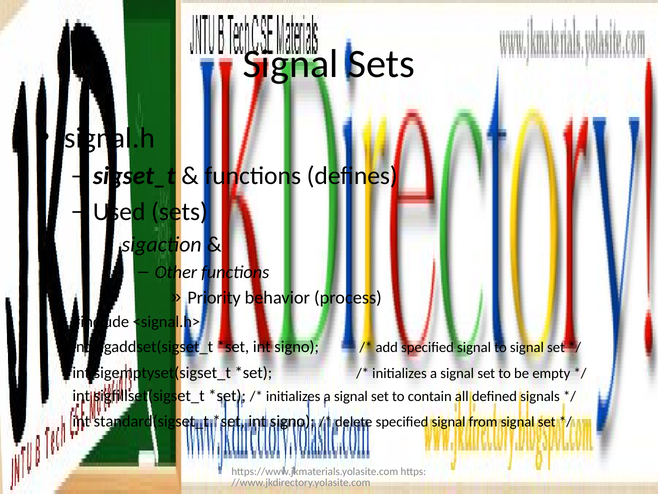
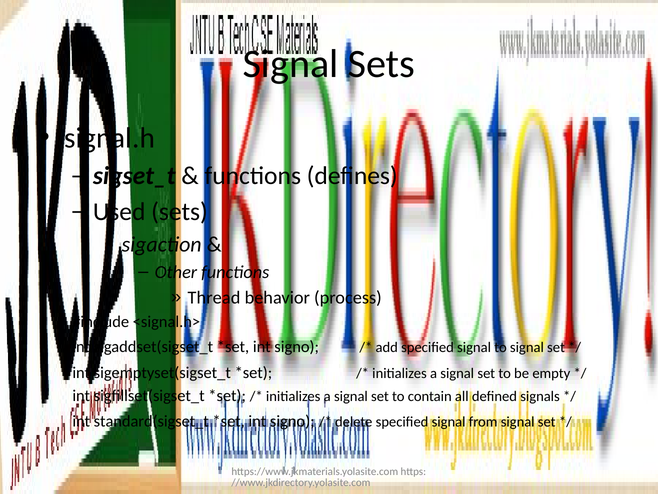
Priority: Priority -> Thread
